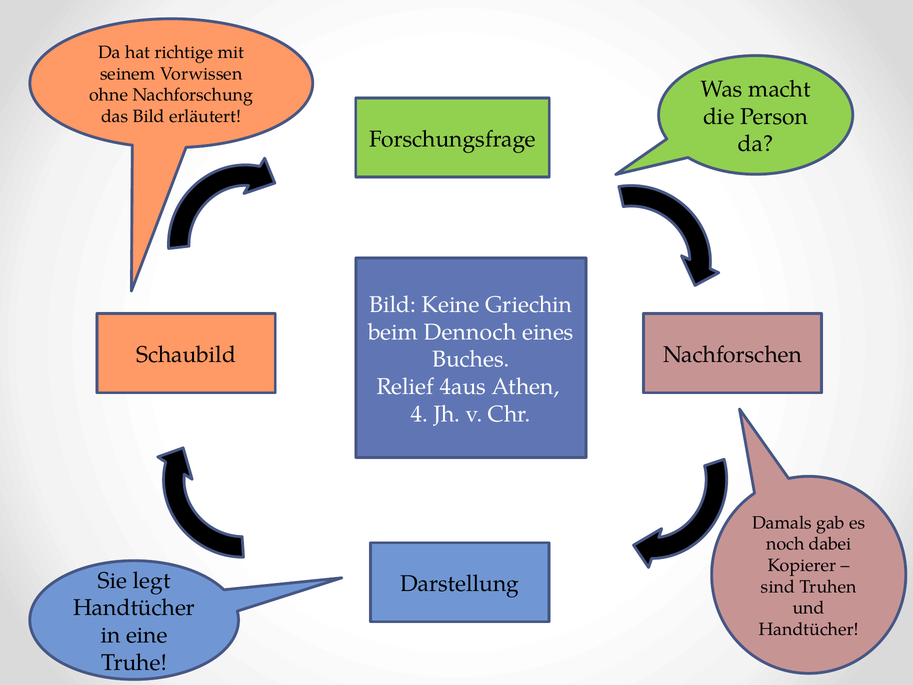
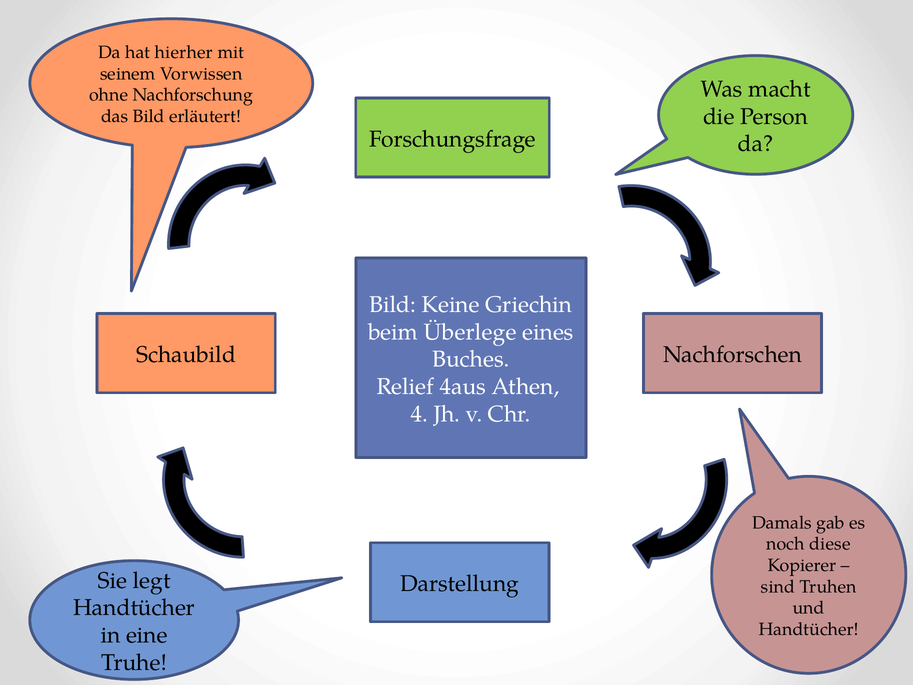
richtige: richtige -> hierher
Dennoch: Dennoch -> Überlege
dabei: dabei -> diese
